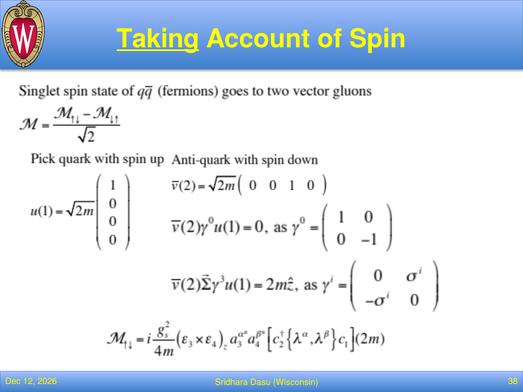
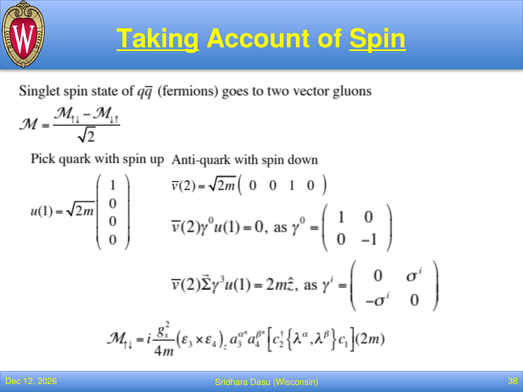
Spin underline: none -> present
